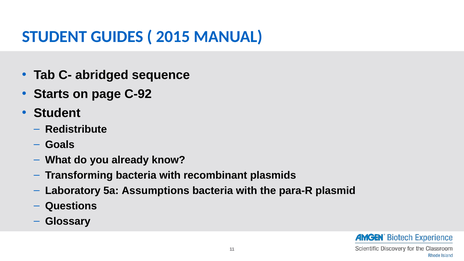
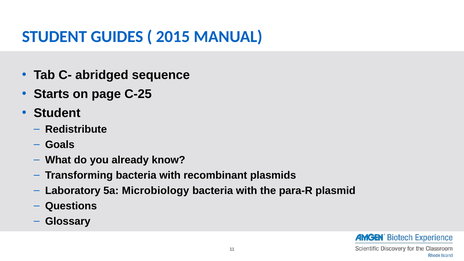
C-92: C-92 -> C-25
Assumptions: Assumptions -> Microbiology
